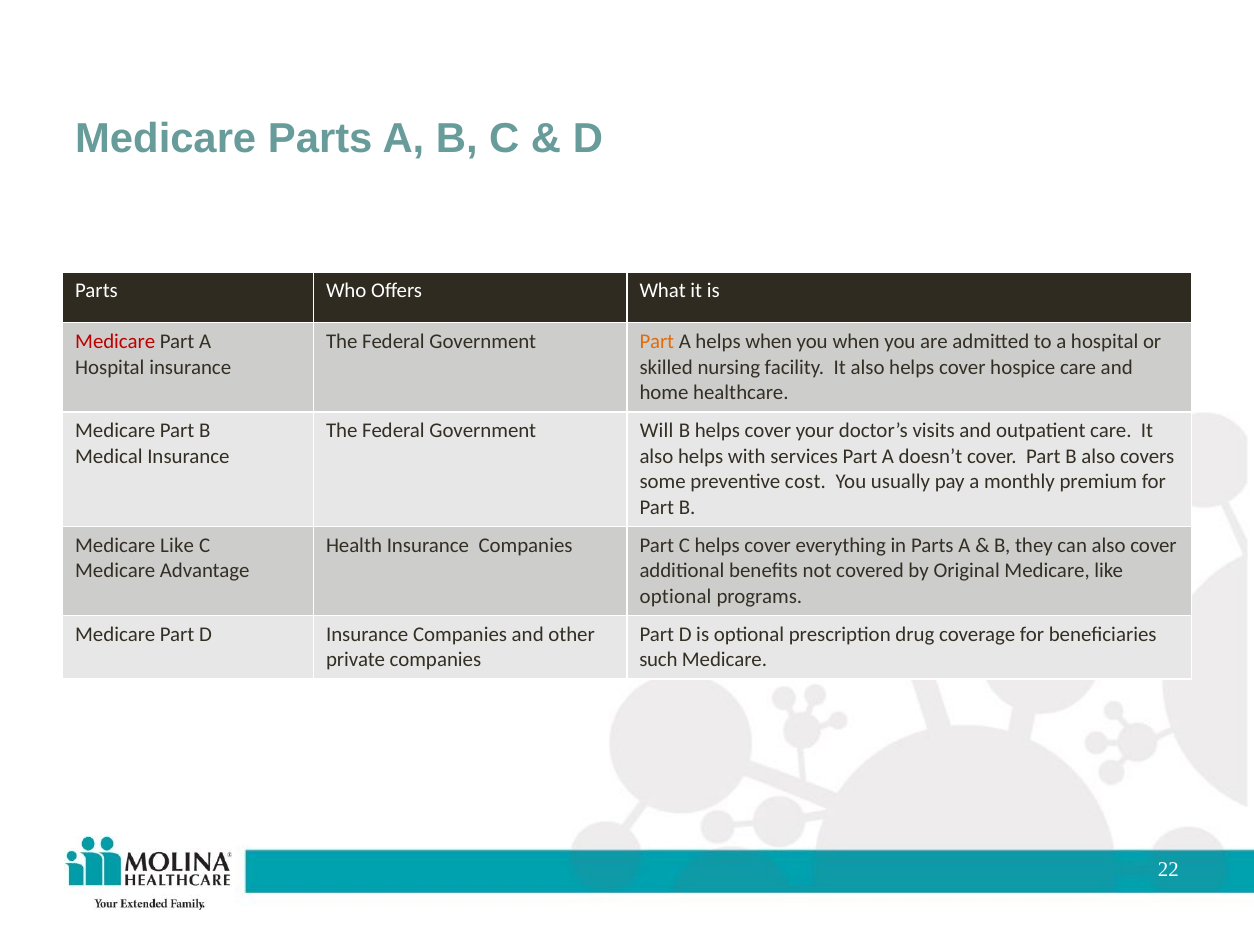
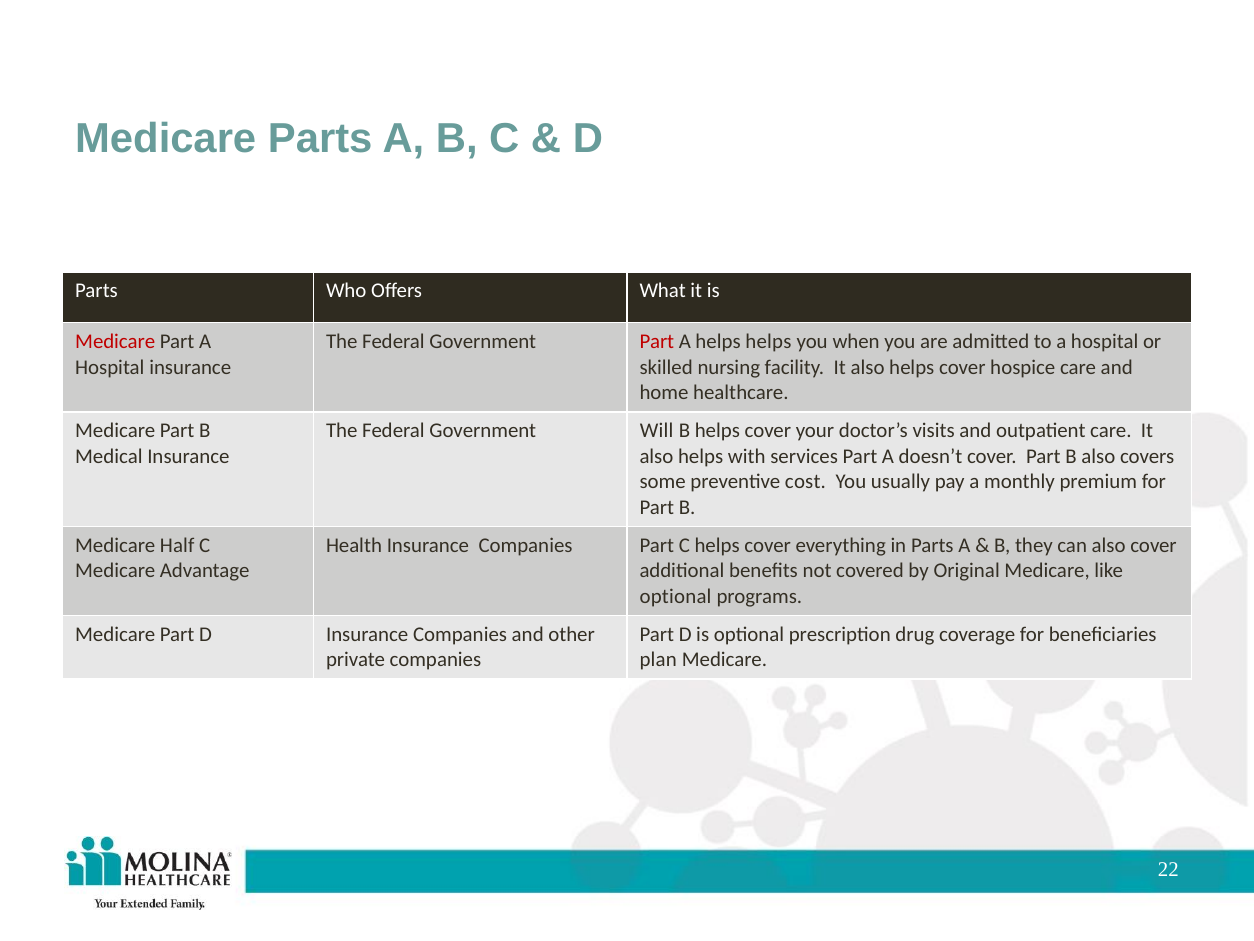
Part at (657, 342) colour: orange -> red
helps when: when -> helps
Like at (177, 545): Like -> Half
such: such -> plan
